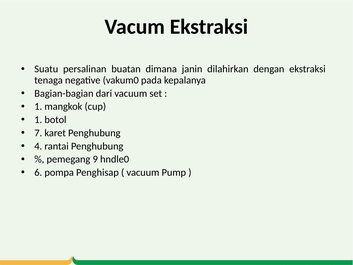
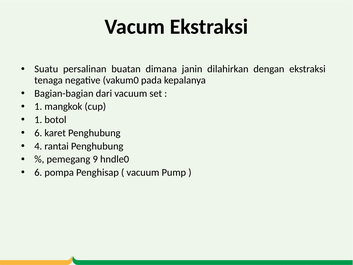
7 at (38, 133): 7 -> 6
